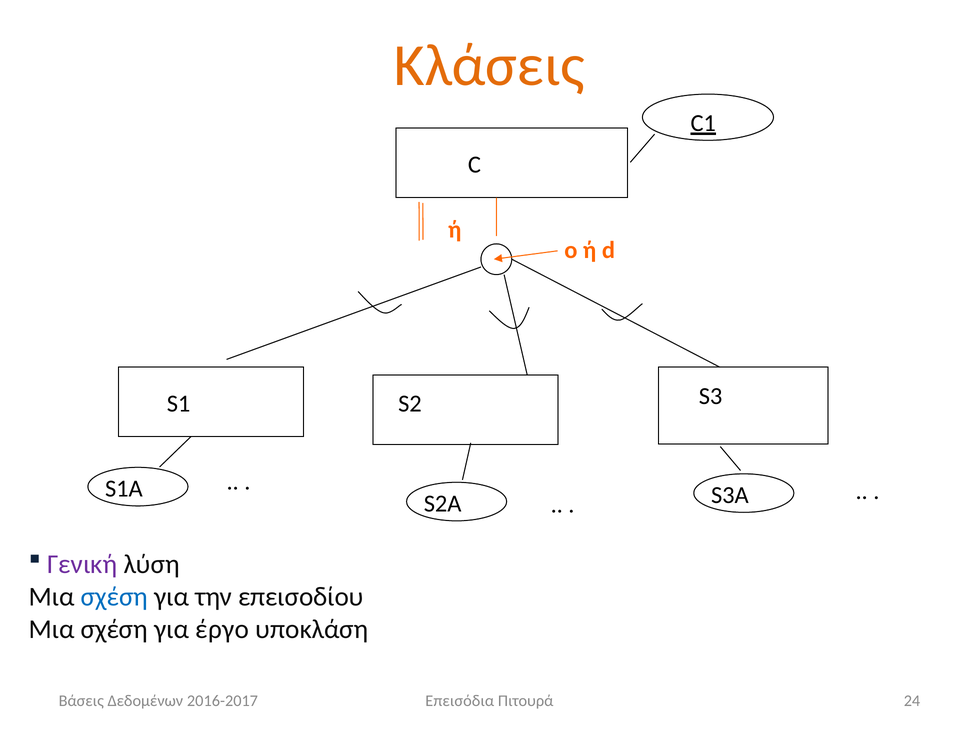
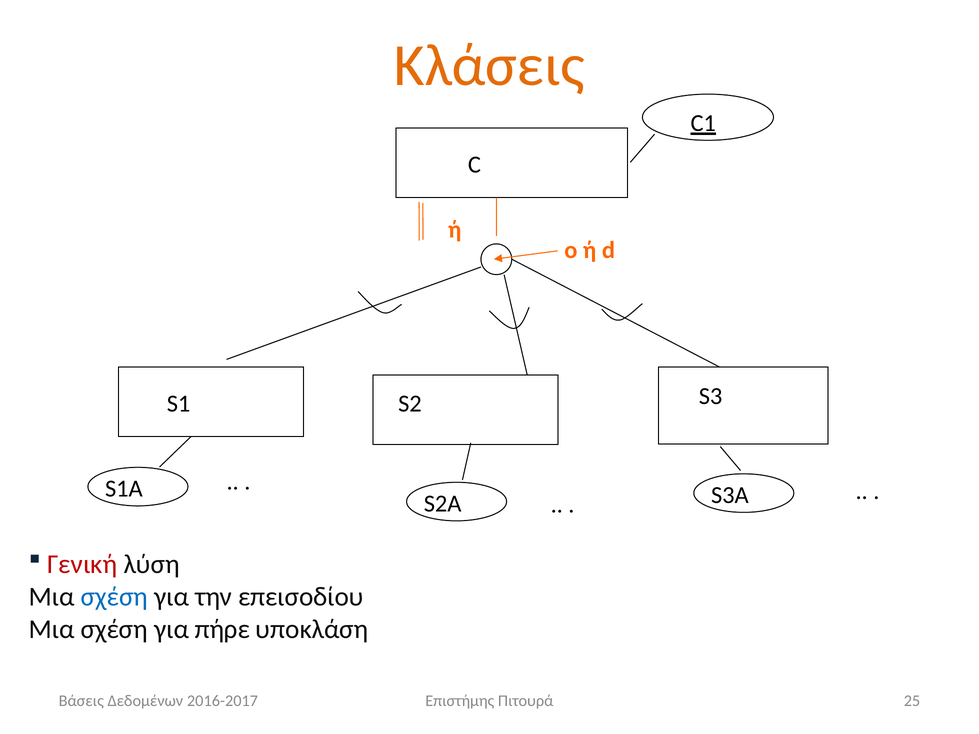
Γενική colour: purple -> red
έργο: έργο -> πήρε
Επεισόδια: Επεισόδια -> Επιστήμης
24: 24 -> 25
